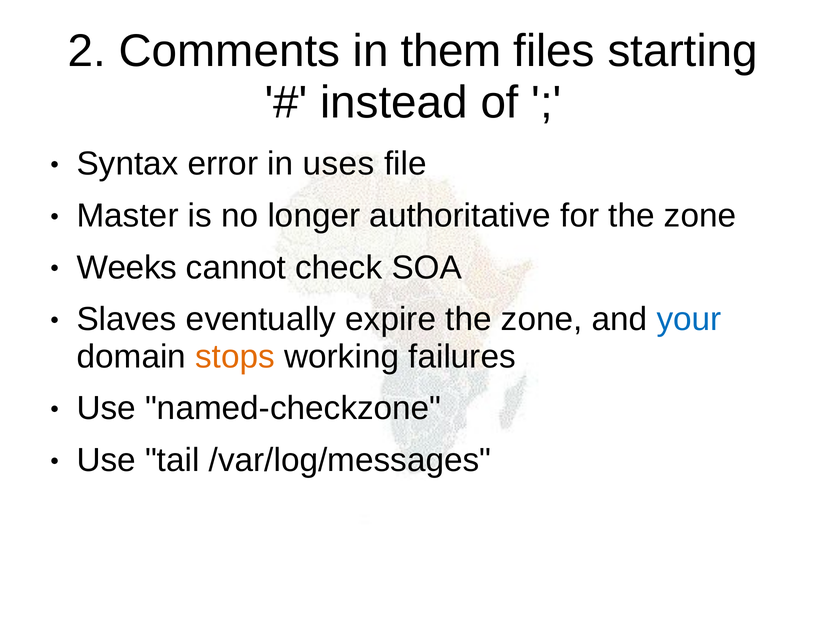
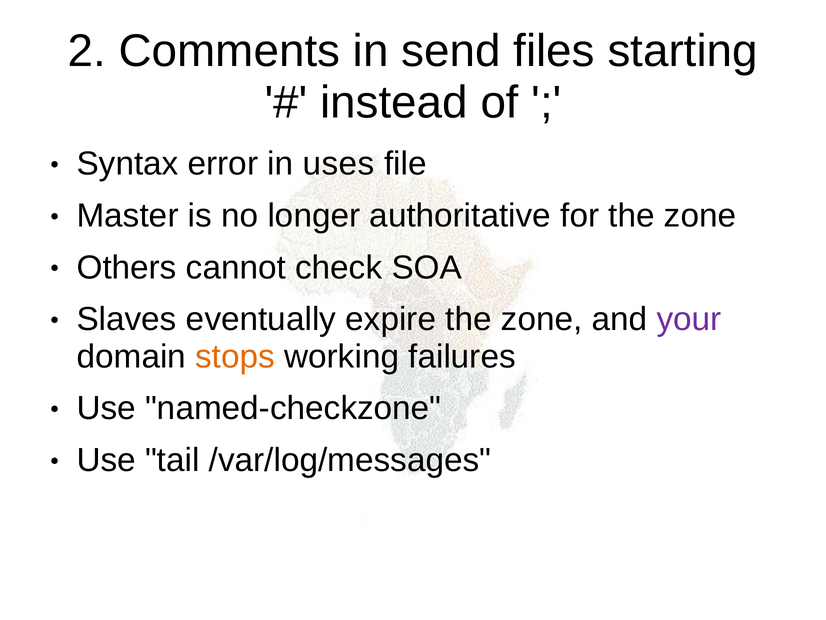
them: them -> send
Weeks: Weeks -> Others
your colour: blue -> purple
